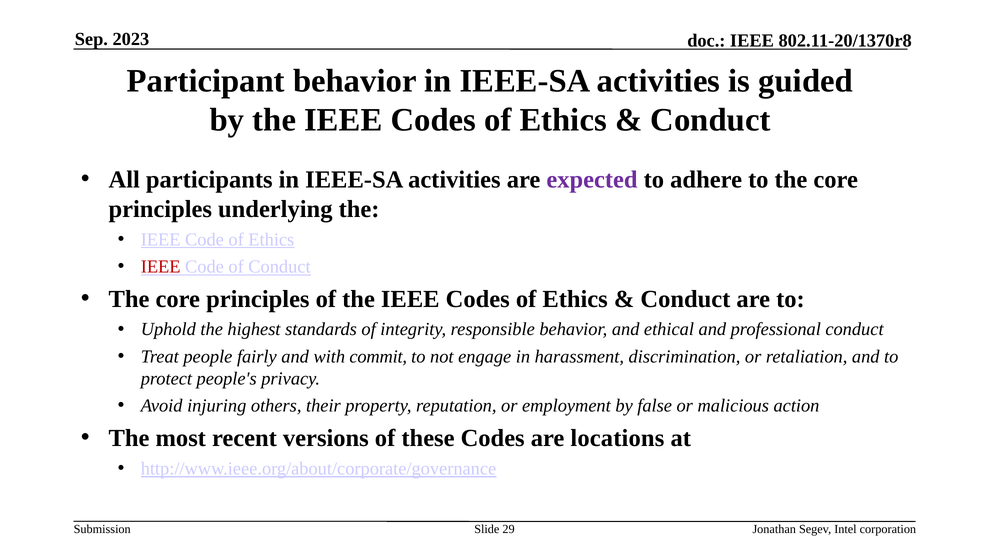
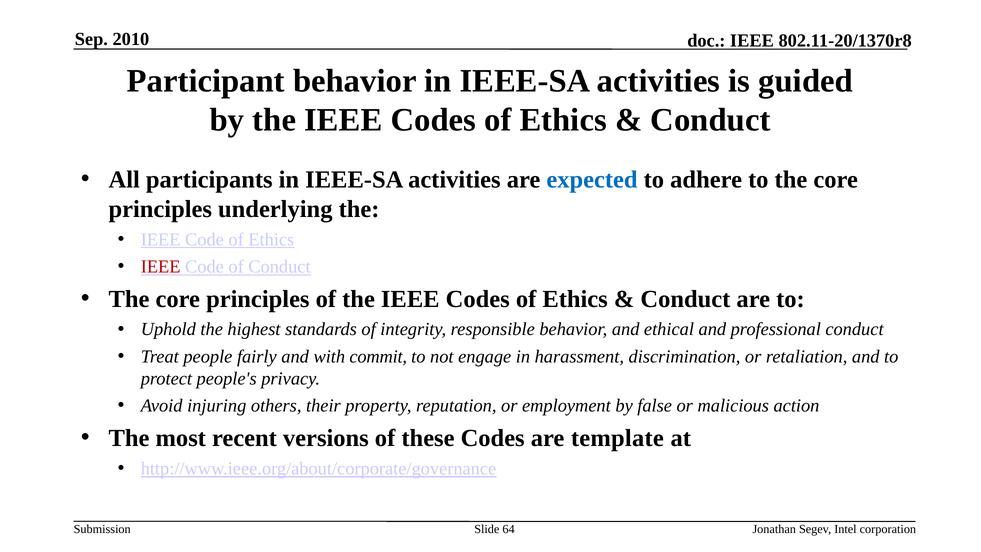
2023: 2023 -> 2010
expected colour: purple -> blue
locations: locations -> template
29: 29 -> 64
